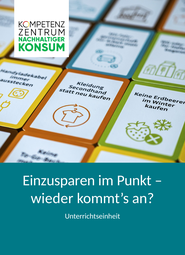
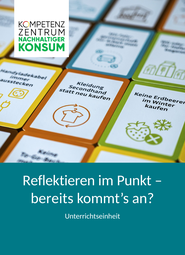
Einzusparen: Einzusparen -> Reflektieren
wieder: wieder -> bereits
